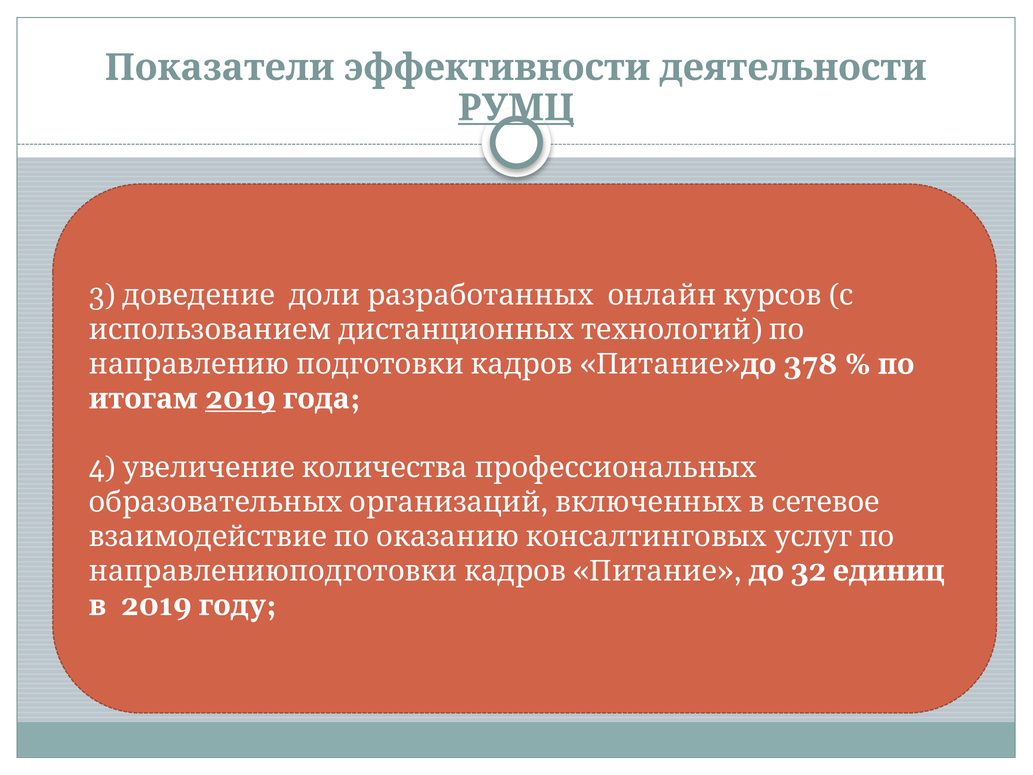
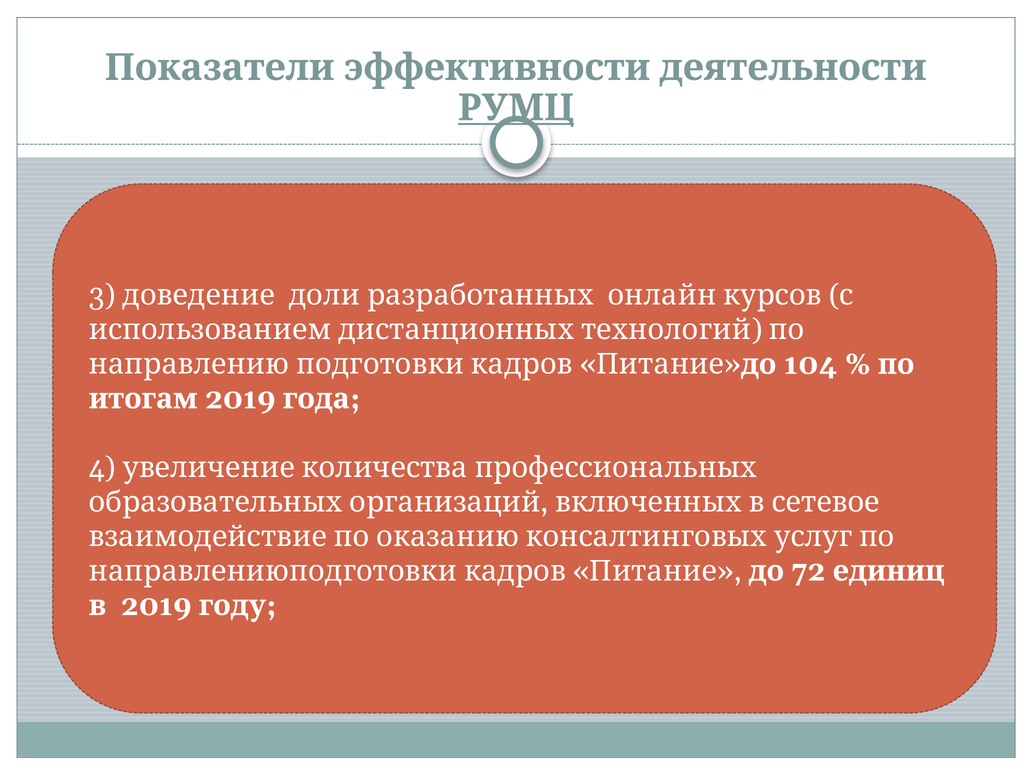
378: 378 -> 104
2019 at (240, 399) underline: present -> none
32: 32 -> 72
